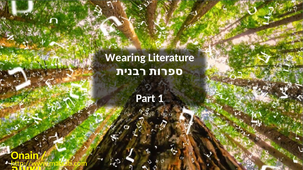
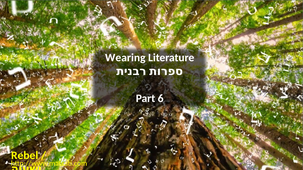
1: 1 -> 6
Onain: Onain -> Rebel
